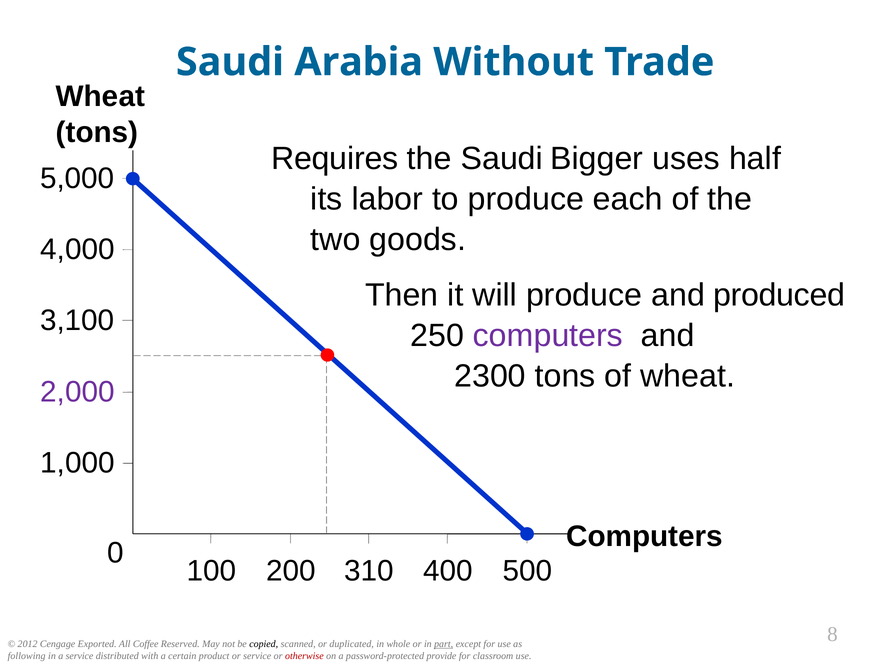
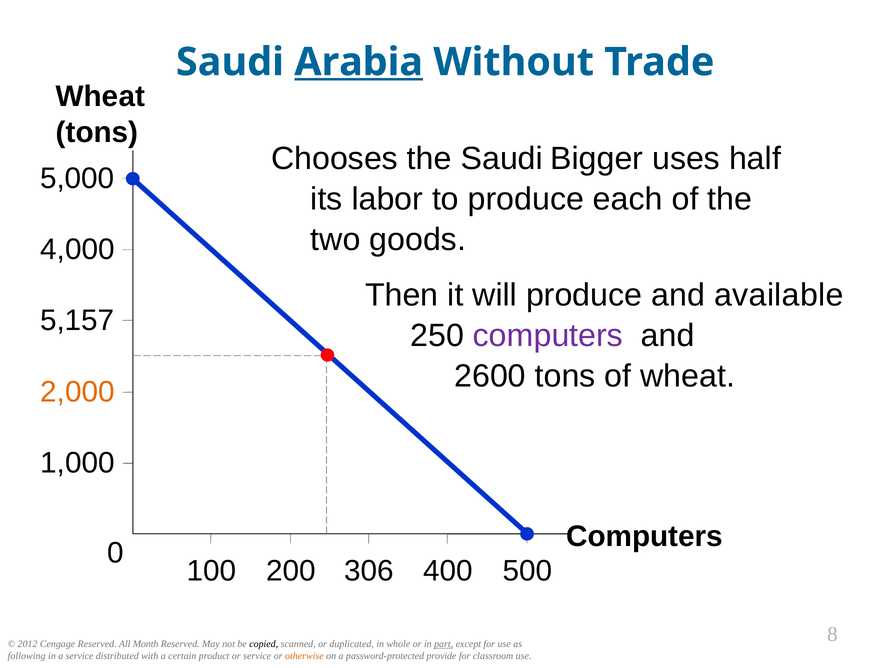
Arabia underline: none -> present
Requires: Requires -> Chooses
produced: produced -> available
3,100: 3,100 -> 5,157
2300: 2300 -> 2600
2,000 colour: purple -> orange
310: 310 -> 306
Cengage Exported: Exported -> Reserved
Coffee: Coffee -> Month
otherwise colour: red -> orange
